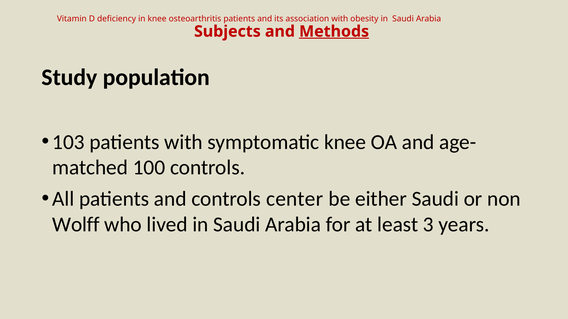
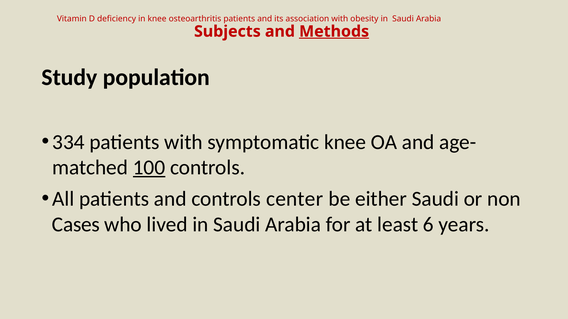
103: 103 -> 334
100 underline: none -> present
Wolff: Wolff -> Cases
3: 3 -> 6
